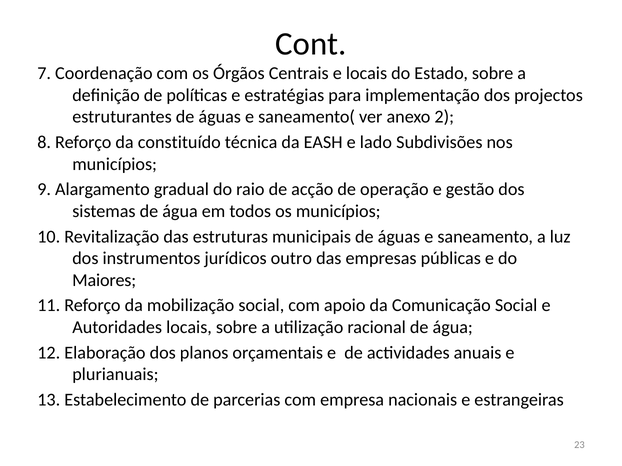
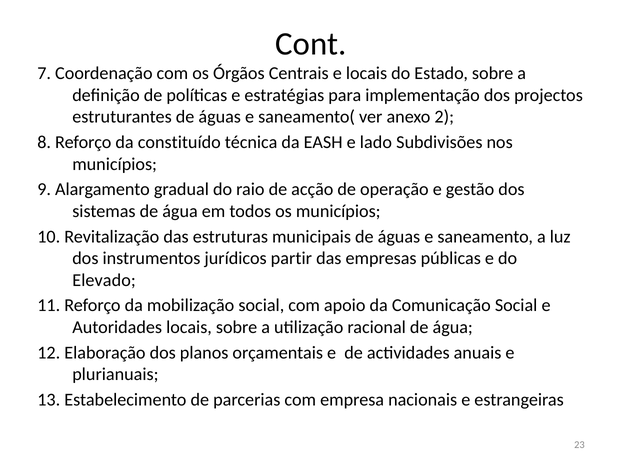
outro: outro -> partir
Maiores: Maiores -> Elevado
